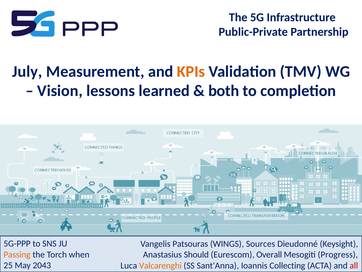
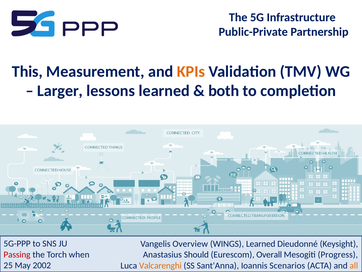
July: July -> This
Vision: Vision -> Larger
Patsouras: Patsouras -> Overview
WINGS Sources: Sources -> Learned
Passing colour: orange -> red
2043: 2043 -> 2002
Collecting: Collecting -> Scenarios
all colour: red -> orange
